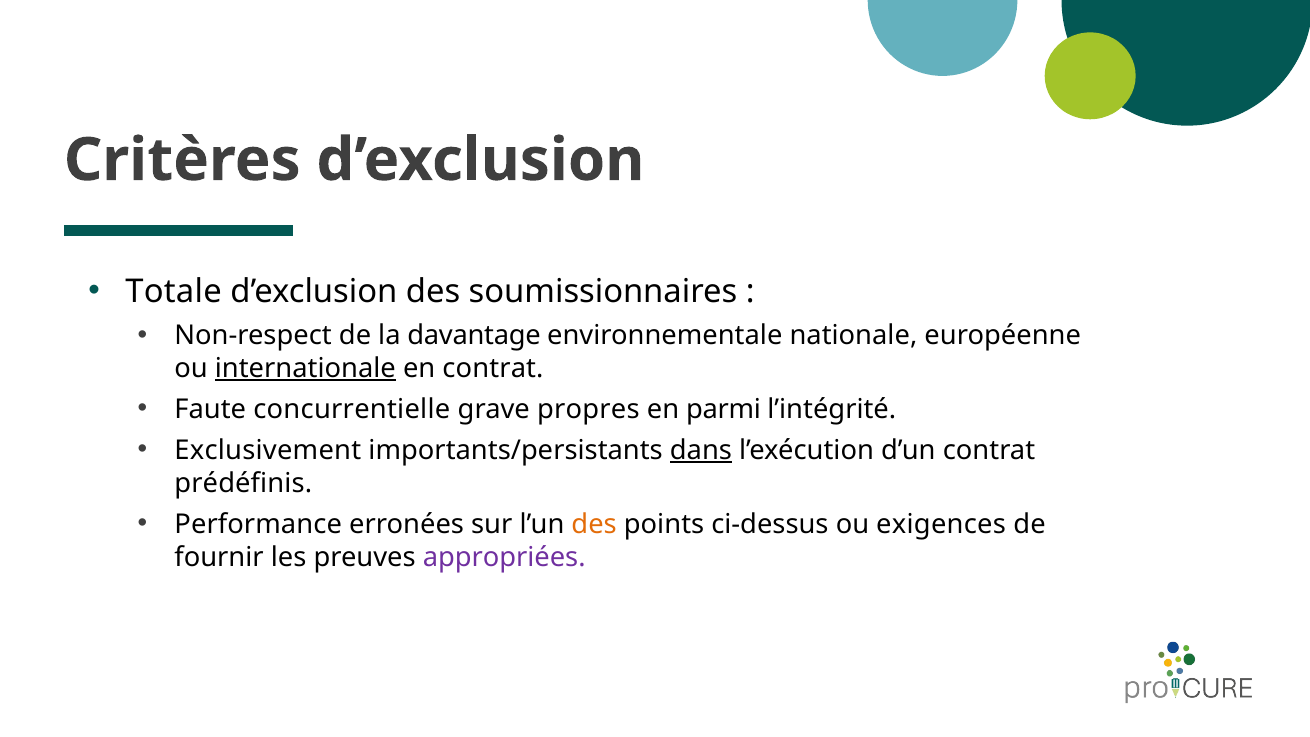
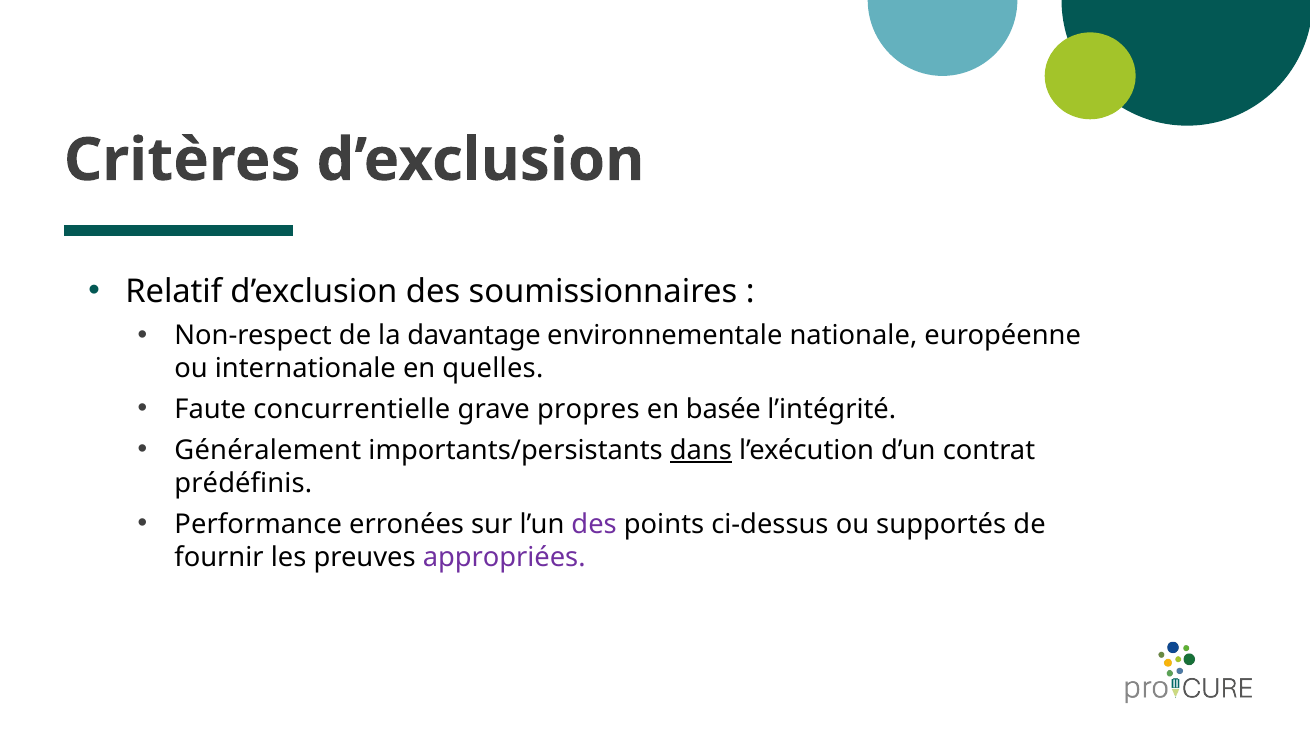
Totale: Totale -> Relatif
internationale underline: present -> none
en contrat: contrat -> quelles
parmi: parmi -> basée
Exclusivement: Exclusivement -> Généralement
des at (594, 524) colour: orange -> purple
exigences: exigences -> supportés
